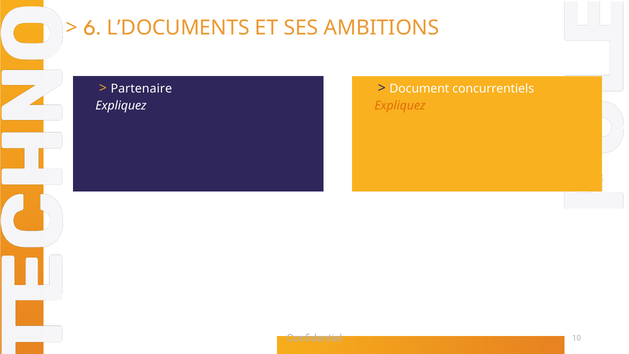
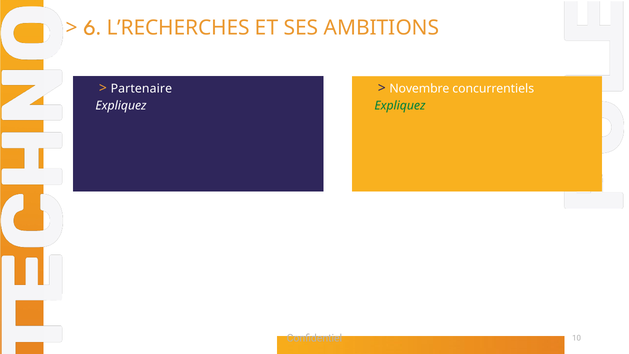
L’DOCUMENTS: L’DOCUMENTS -> L’RECHERCHES
Document: Document -> Novembre
Expliquez at (400, 106) colour: orange -> green
